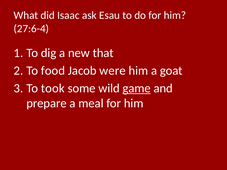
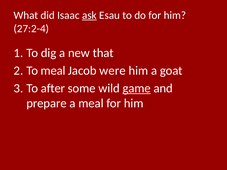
ask underline: none -> present
27:6-4: 27:6-4 -> 27:2-4
To food: food -> meal
took: took -> after
